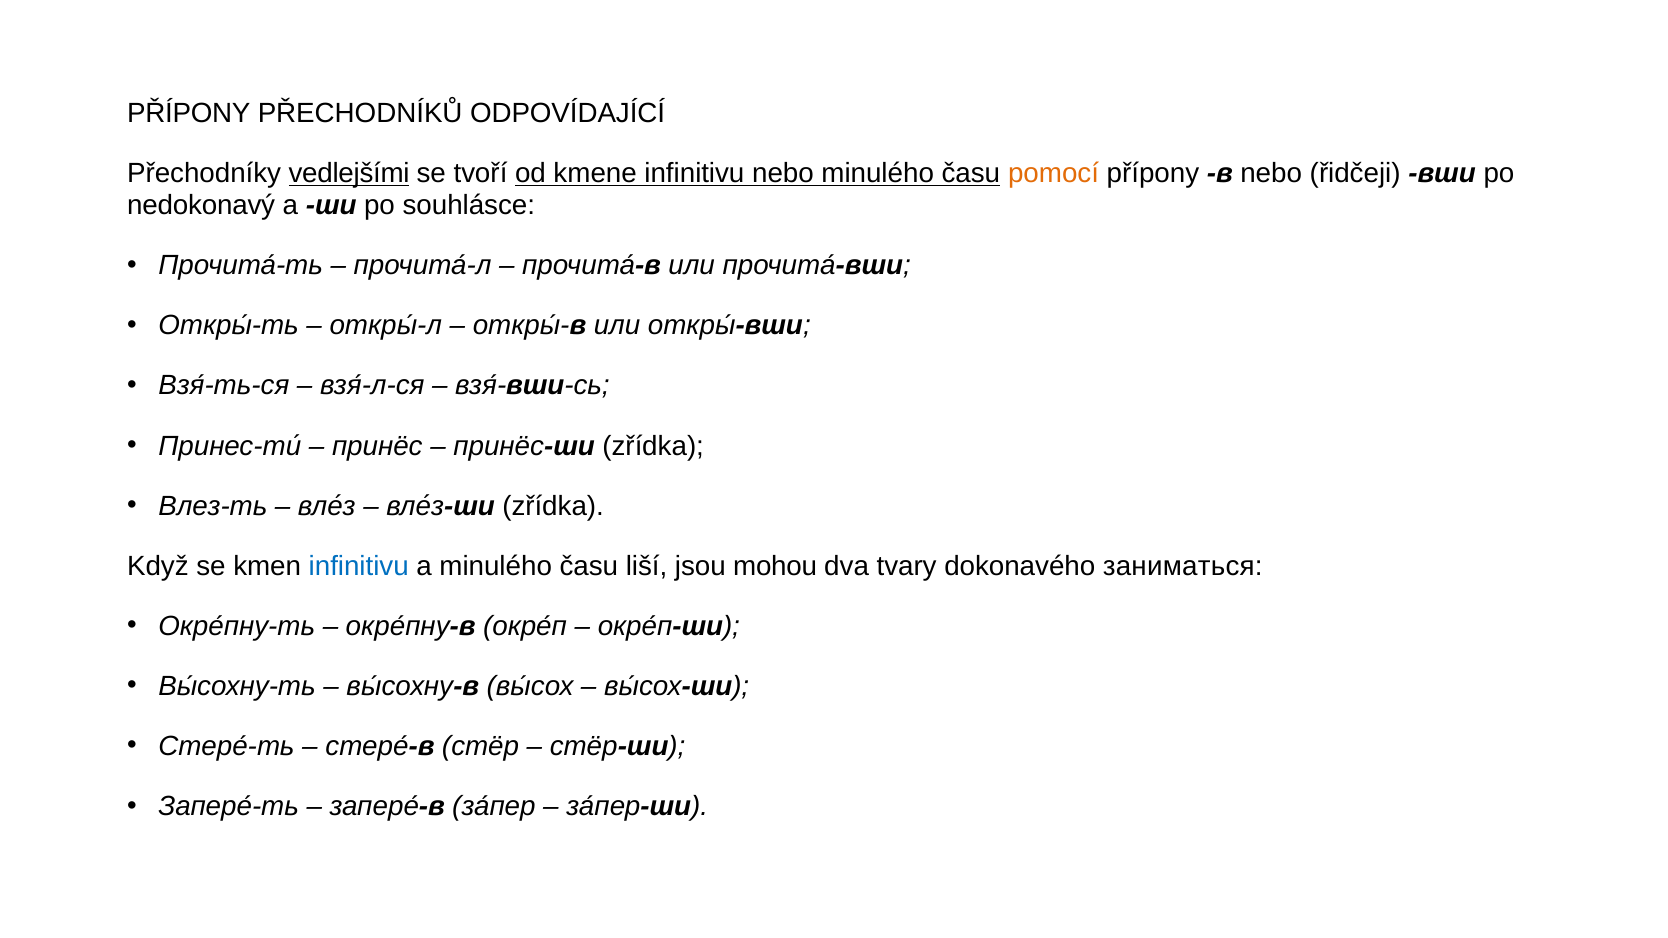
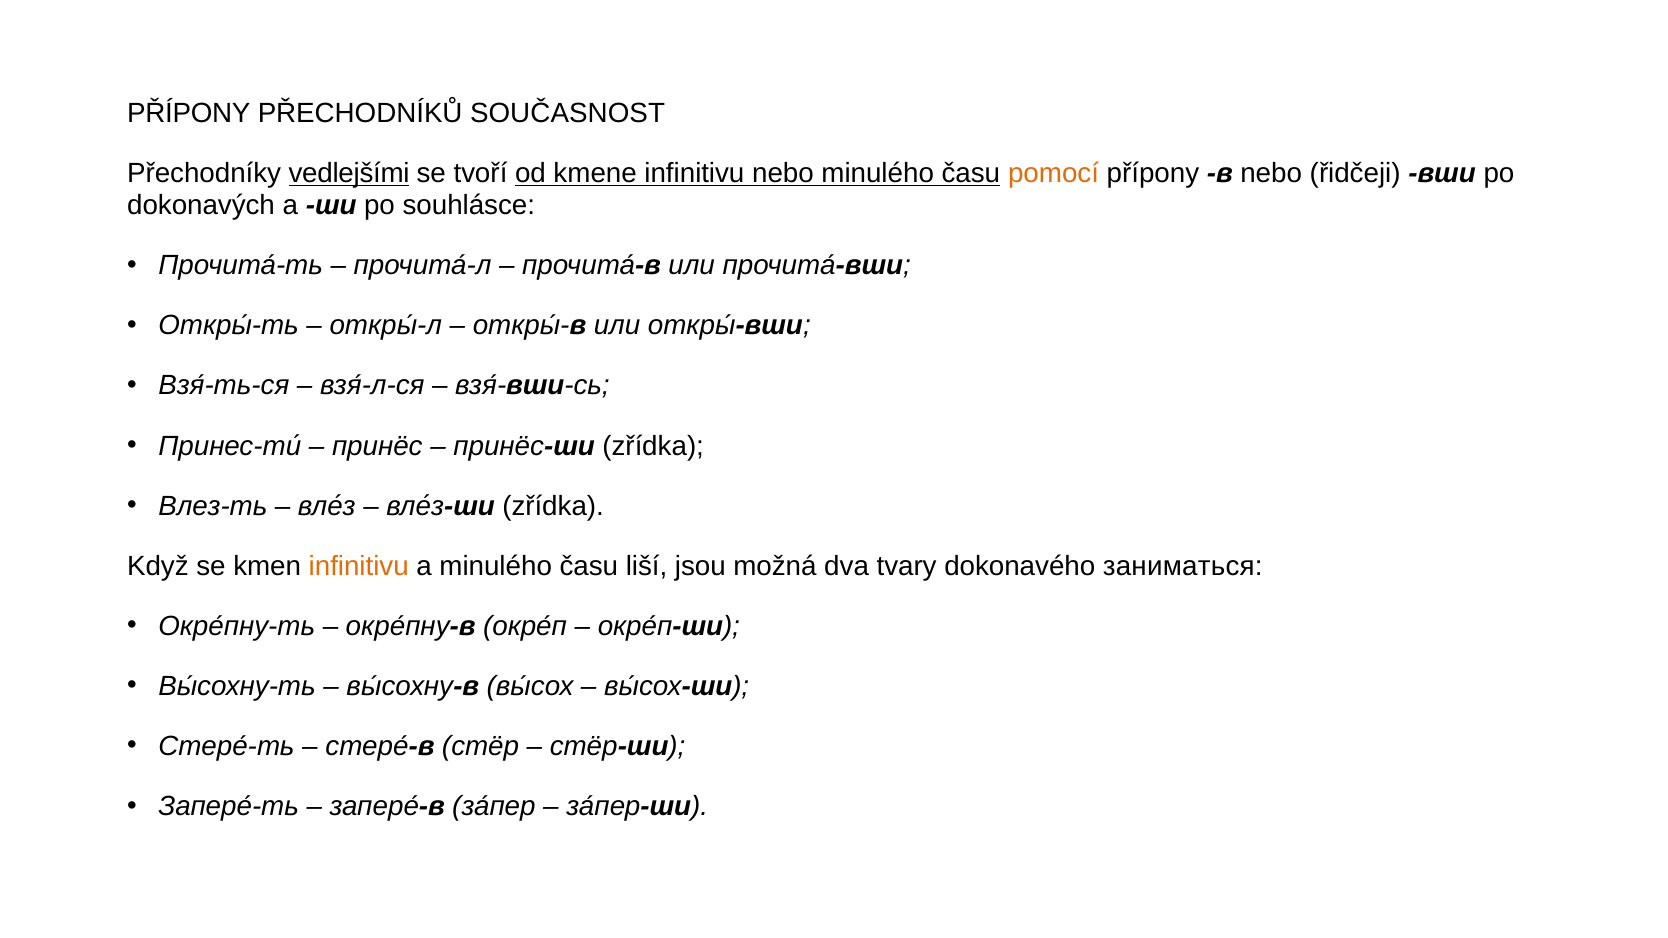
ODPOVÍDAJÍCÍ: ODPOVÍDAJÍCÍ -> SOUČASNOST
nedokonavý: nedokonavý -> dokonavých
infinitivu at (359, 566) colour: blue -> orange
mohou: mohou -> možná
